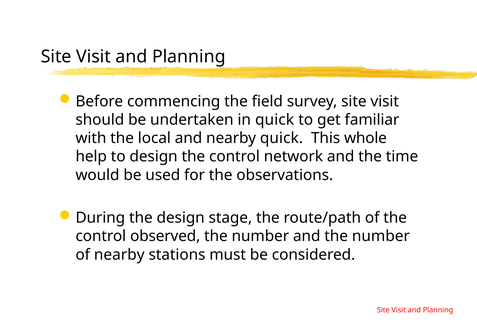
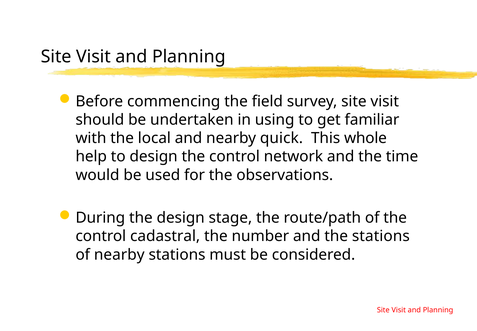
in quick: quick -> using
observed: observed -> cadastral
and the number: number -> stations
